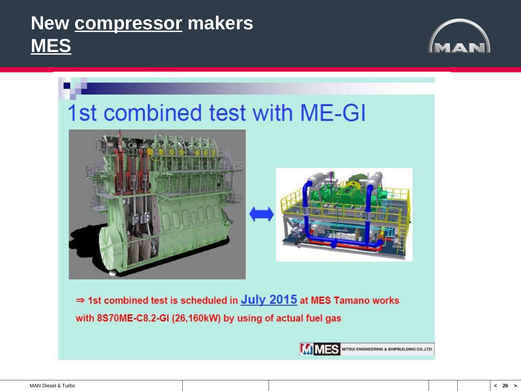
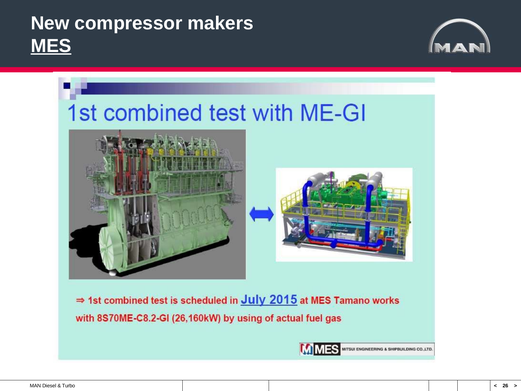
compressor underline: present -> none
